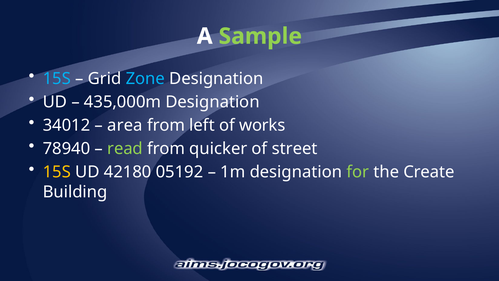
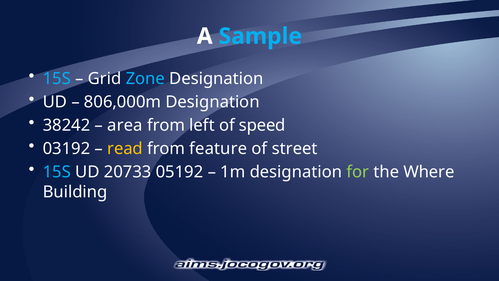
Sample colour: light green -> light blue
435,000m: 435,000m -> 806,000m
34012: 34012 -> 38242
works: works -> speed
78940: 78940 -> 03192
read colour: light green -> yellow
quicker: quicker -> feature
15S at (57, 172) colour: yellow -> light blue
42180: 42180 -> 20733
Create: Create -> Where
